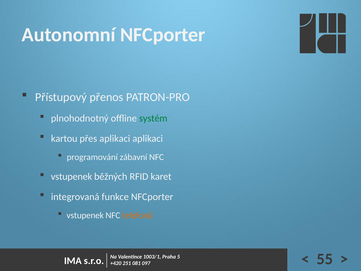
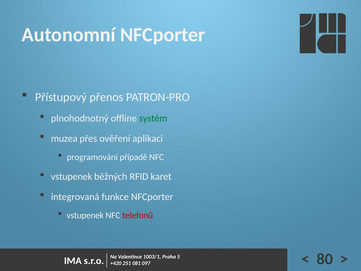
kartou: kartou -> muzea
přes aplikaci: aplikaci -> ověření
zábavní: zábavní -> případě
telefonů colour: orange -> red
55: 55 -> 80
